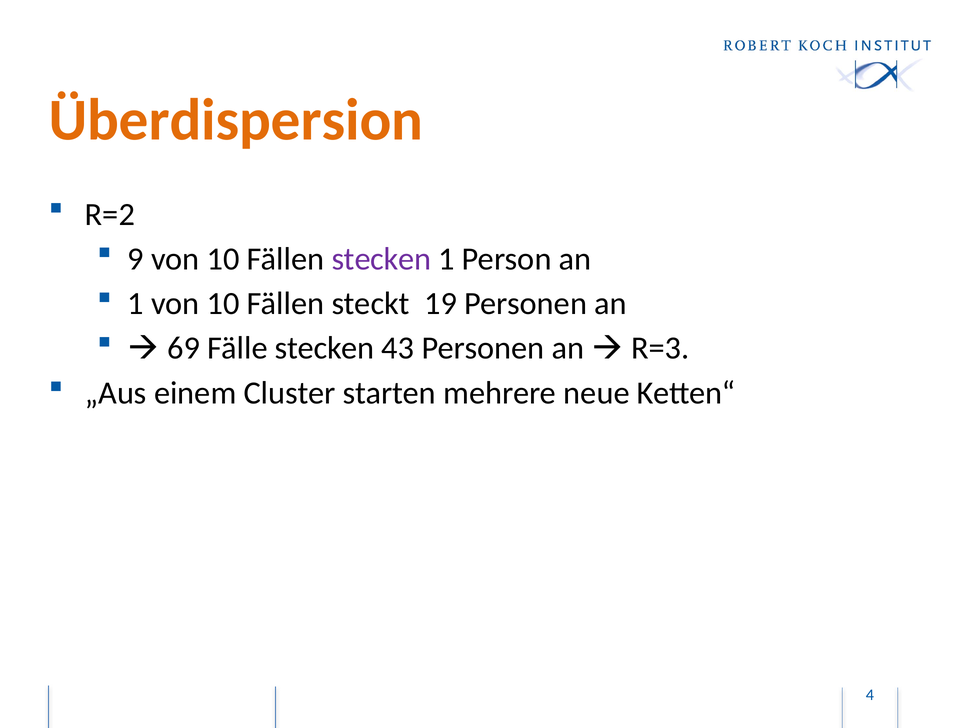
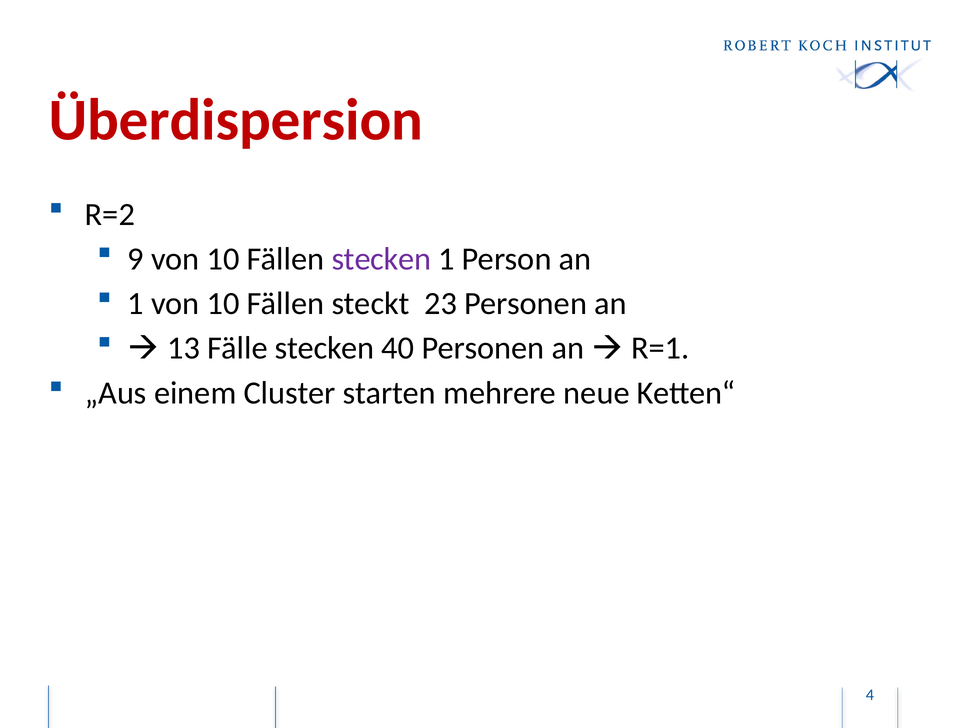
Überdispersion colour: orange -> red
19: 19 -> 23
69: 69 -> 13
43: 43 -> 40
R=3: R=3 -> R=1
